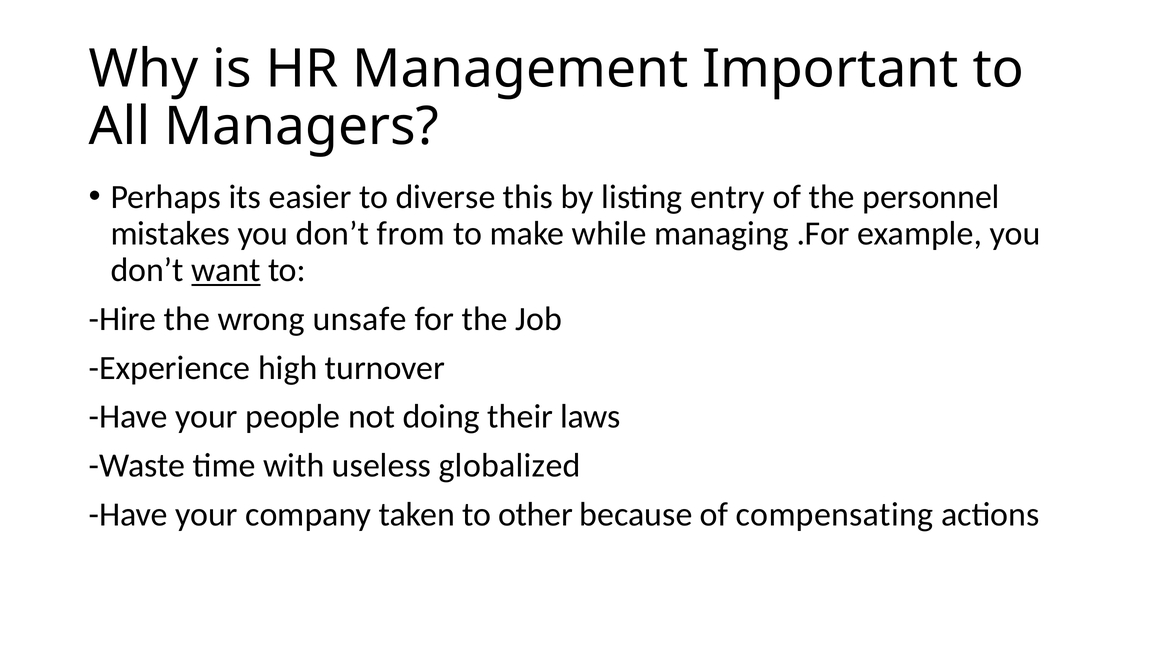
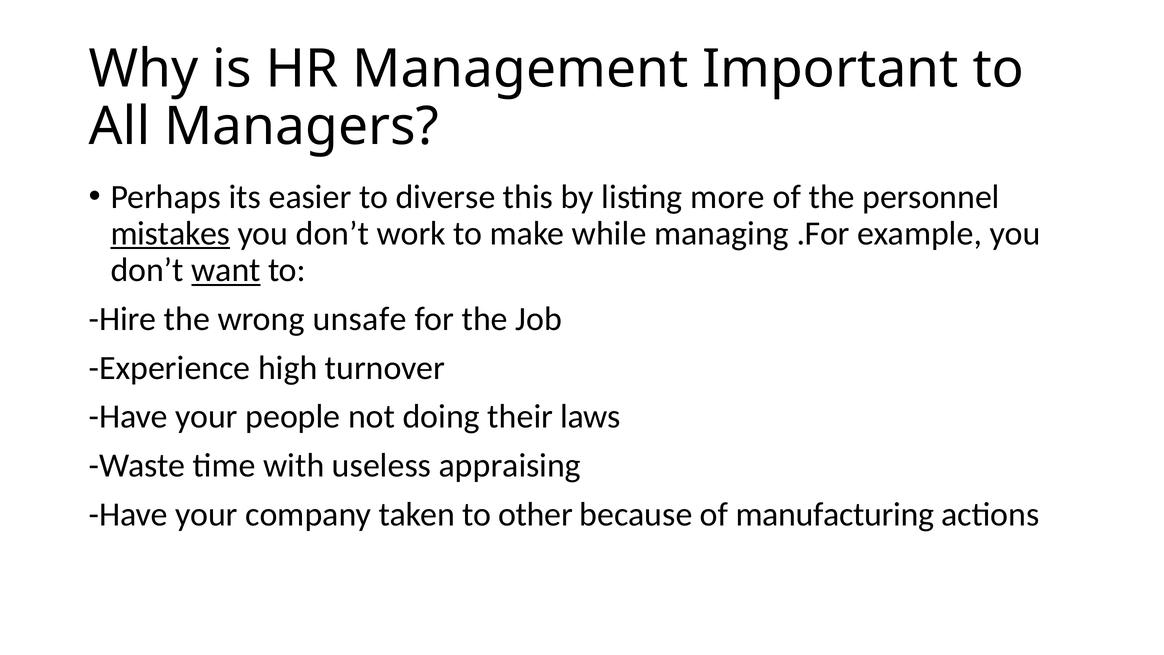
entry: entry -> more
mistakes underline: none -> present
from: from -> work
globalized: globalized -> appraising
compensating: compensating -> manufacturing
